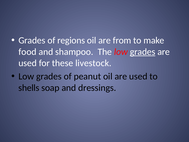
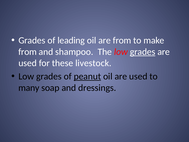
regions: regions -> leading
food at (27, 52): food -> from
peanut underline: none -> present
shells: shells -> many
